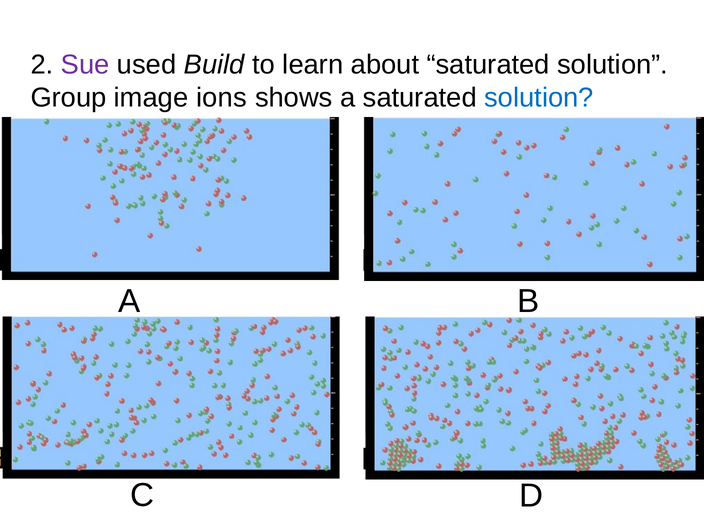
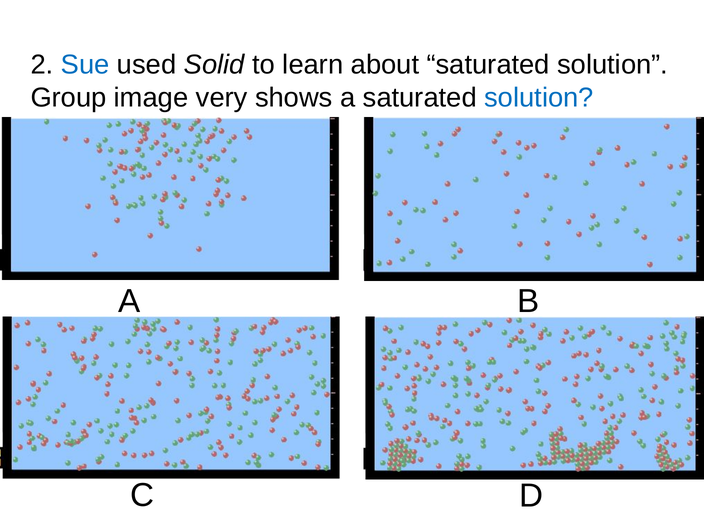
Sue colour: purple -> blue
Build: Build -> Solid
ions: ions -> very
